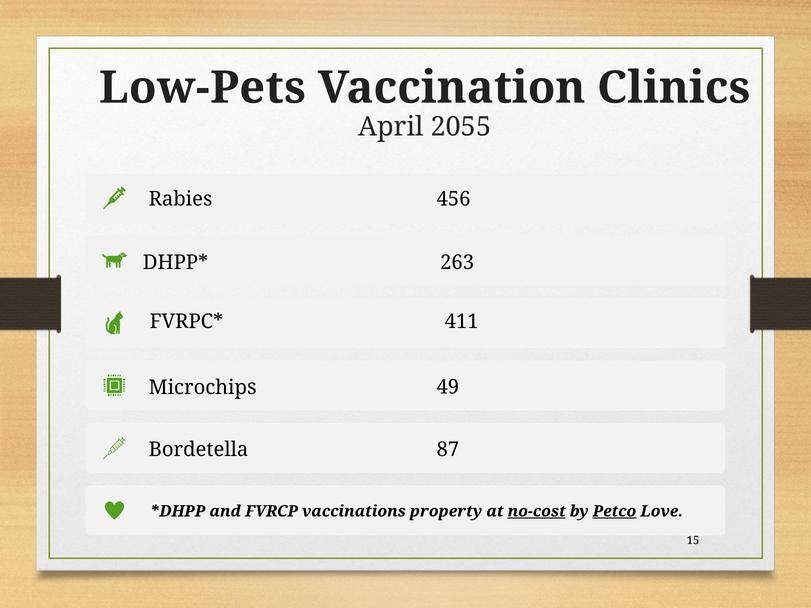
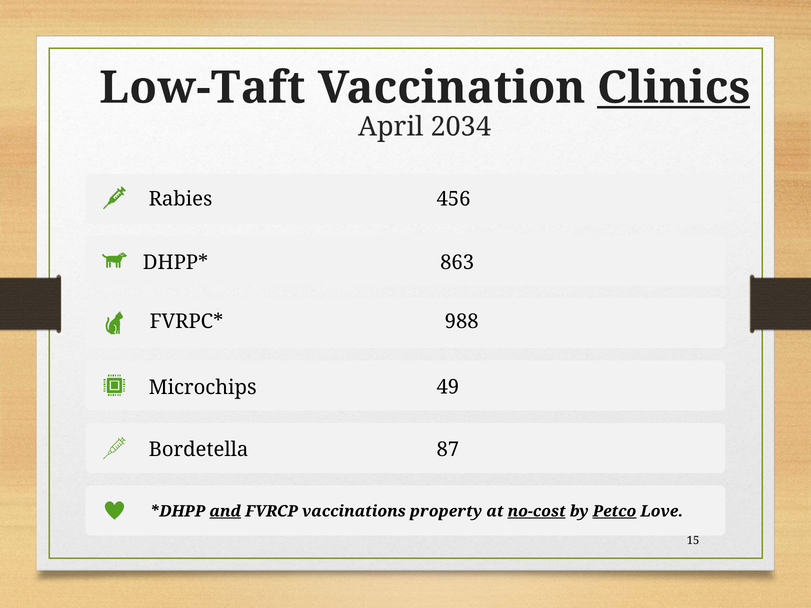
Low-Pets: Low-Pets -> Low-Taft
Clinics underline: none -> present
2055: 2055 -> 2034
263: 263 -> 863
411: 411 -> 988
and underline: none -> present
